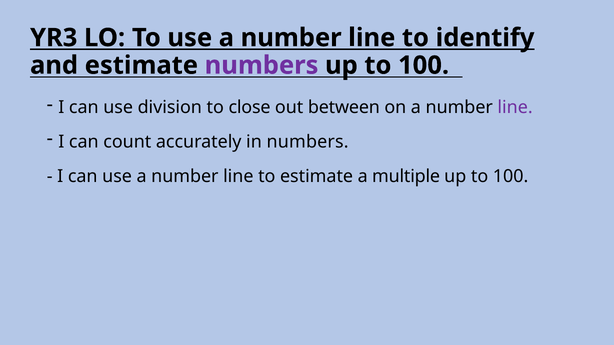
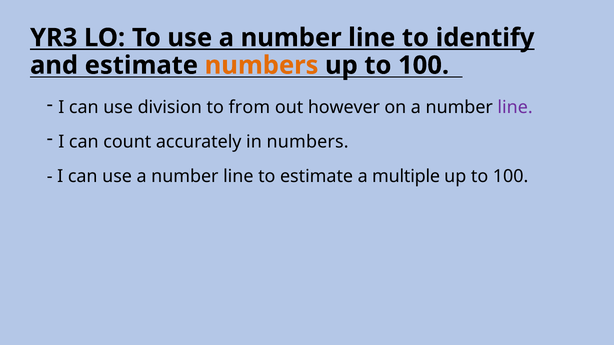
numbers at (262, 65) colour: purple -> orange
close: close -> from
between: between -> however
